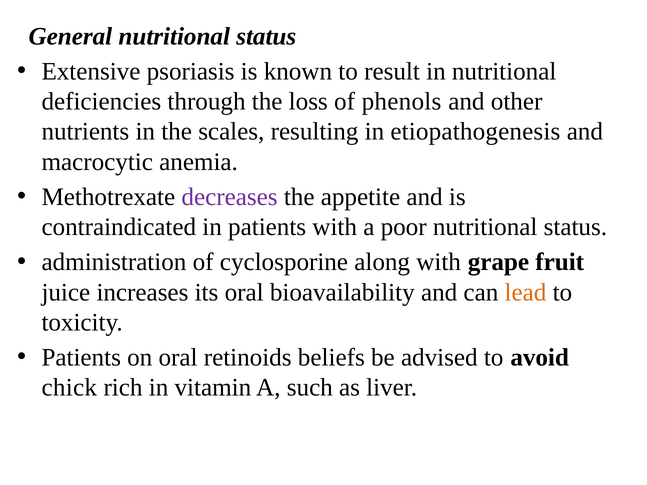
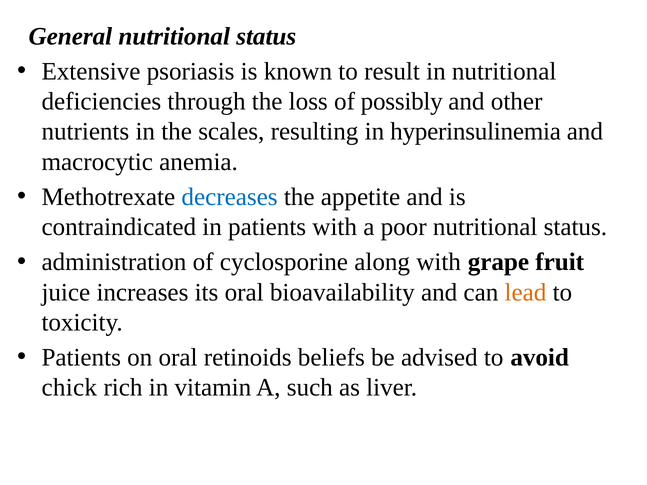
phenols: phenols -> possibly
etiopathogenesis: etiopathogenesis -> hyperinsulinemia
decreases colour: purple -> blue
